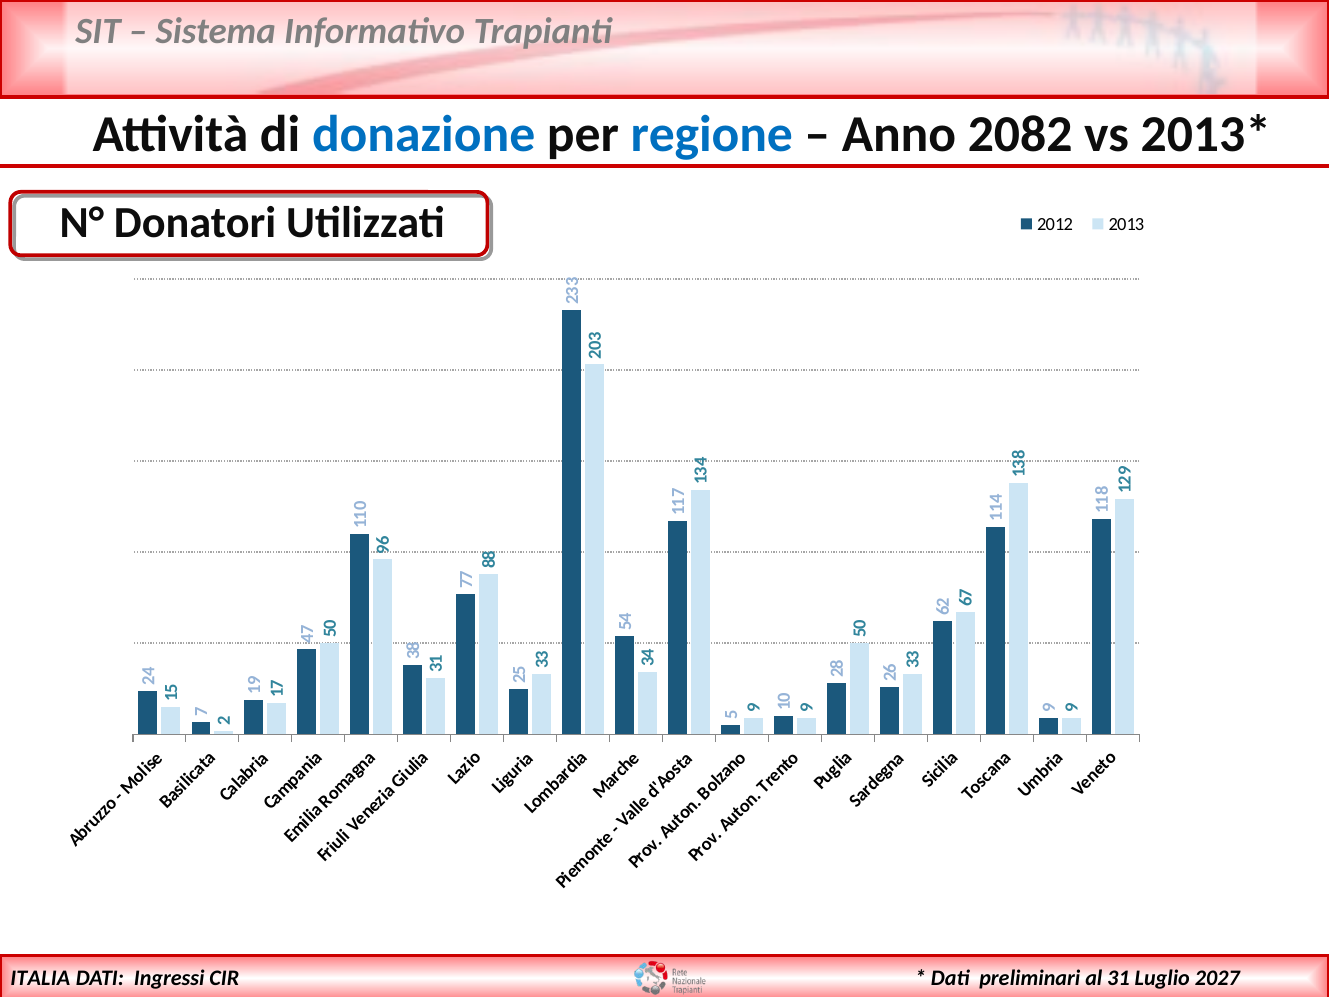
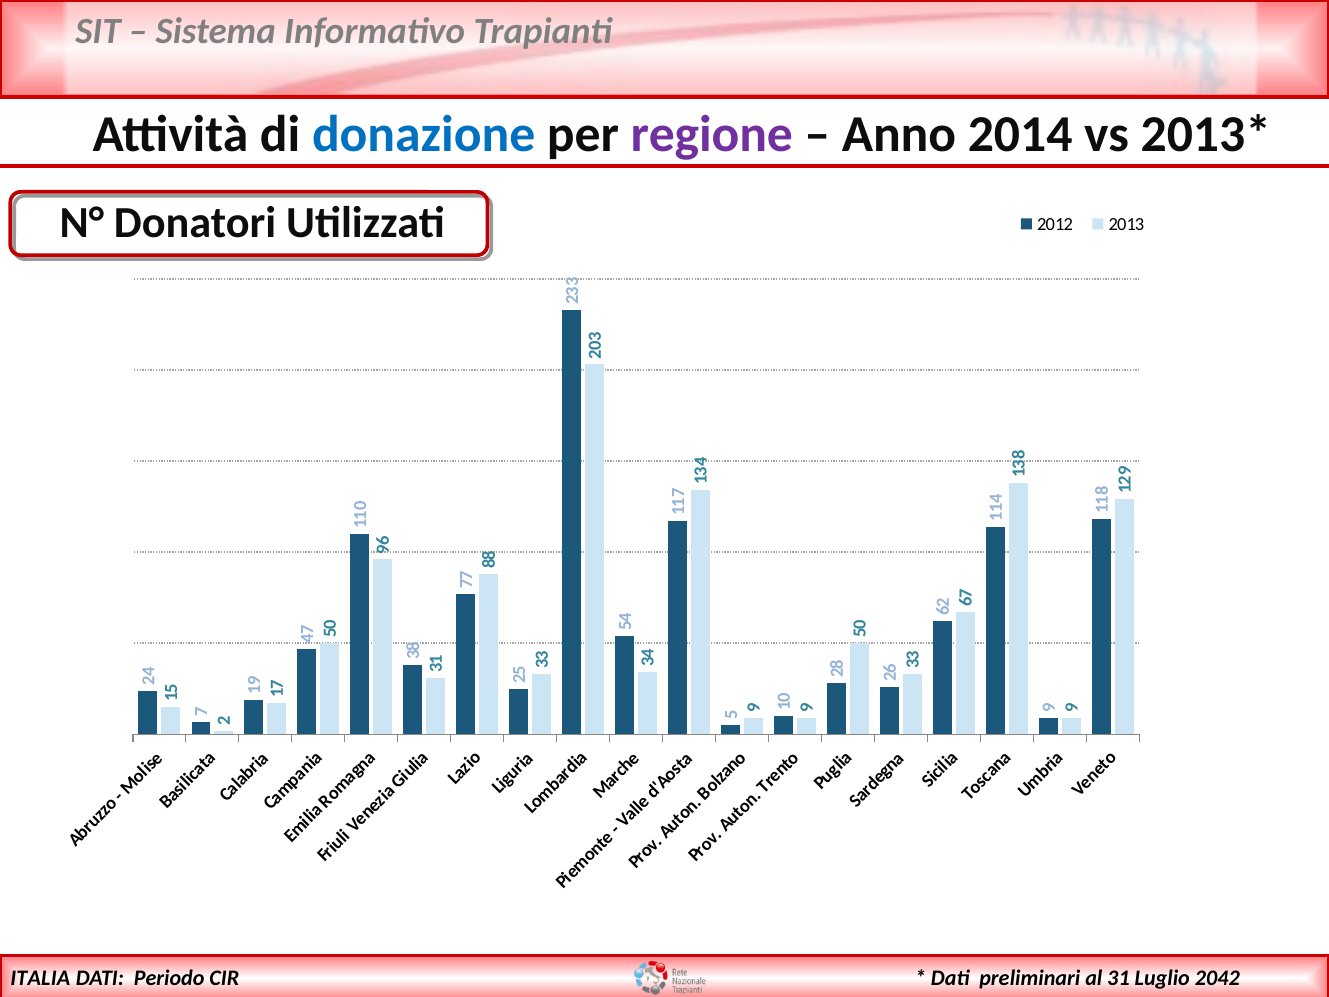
regione colour: blue -> purple
2082: 2082 -> 2014
2027: 2027 -> 2042
Ingressi: Ingressi -> Periodo
